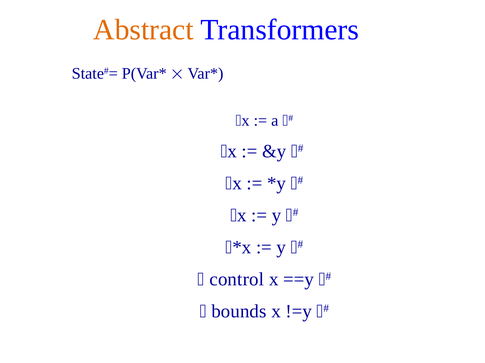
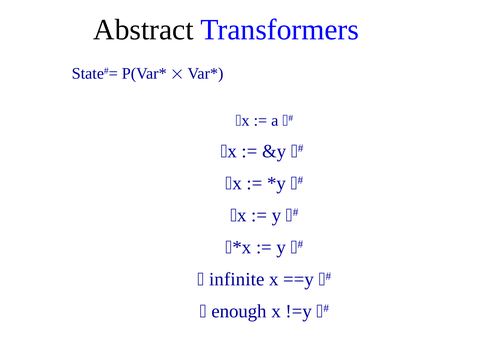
Abstract colour: orange -> black
control: control -> infinite
bounds: bounds -> enough
